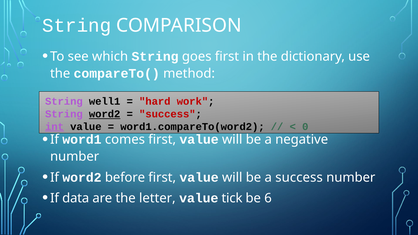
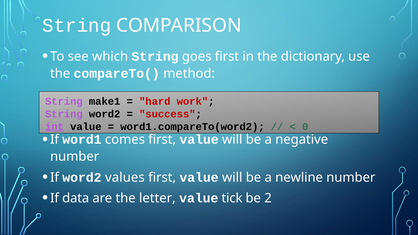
well1: well1 -> make1
word2 at (105, 114) underline: present -> none
before: before -> values
a success: success -> newline
6: 6 -> 2
